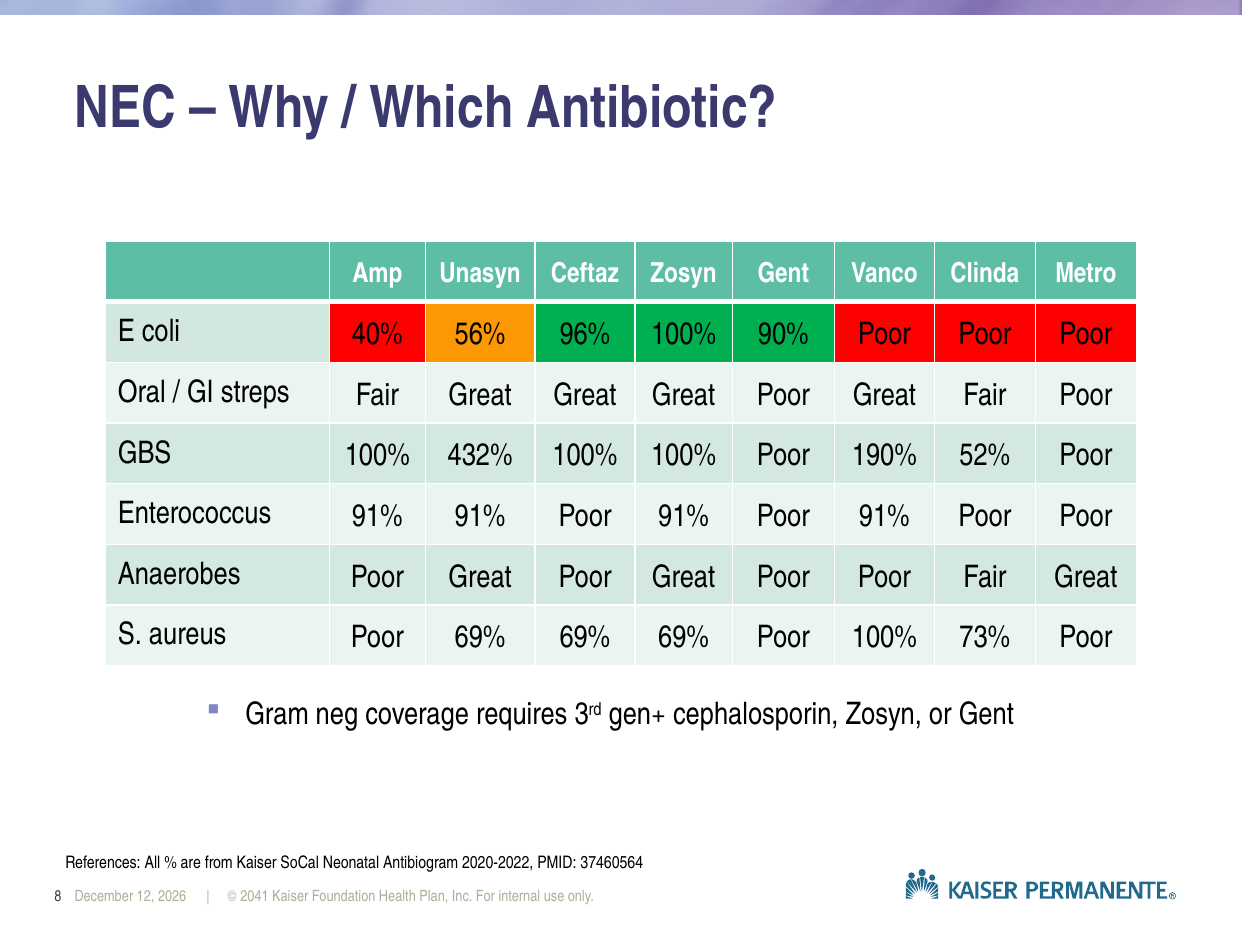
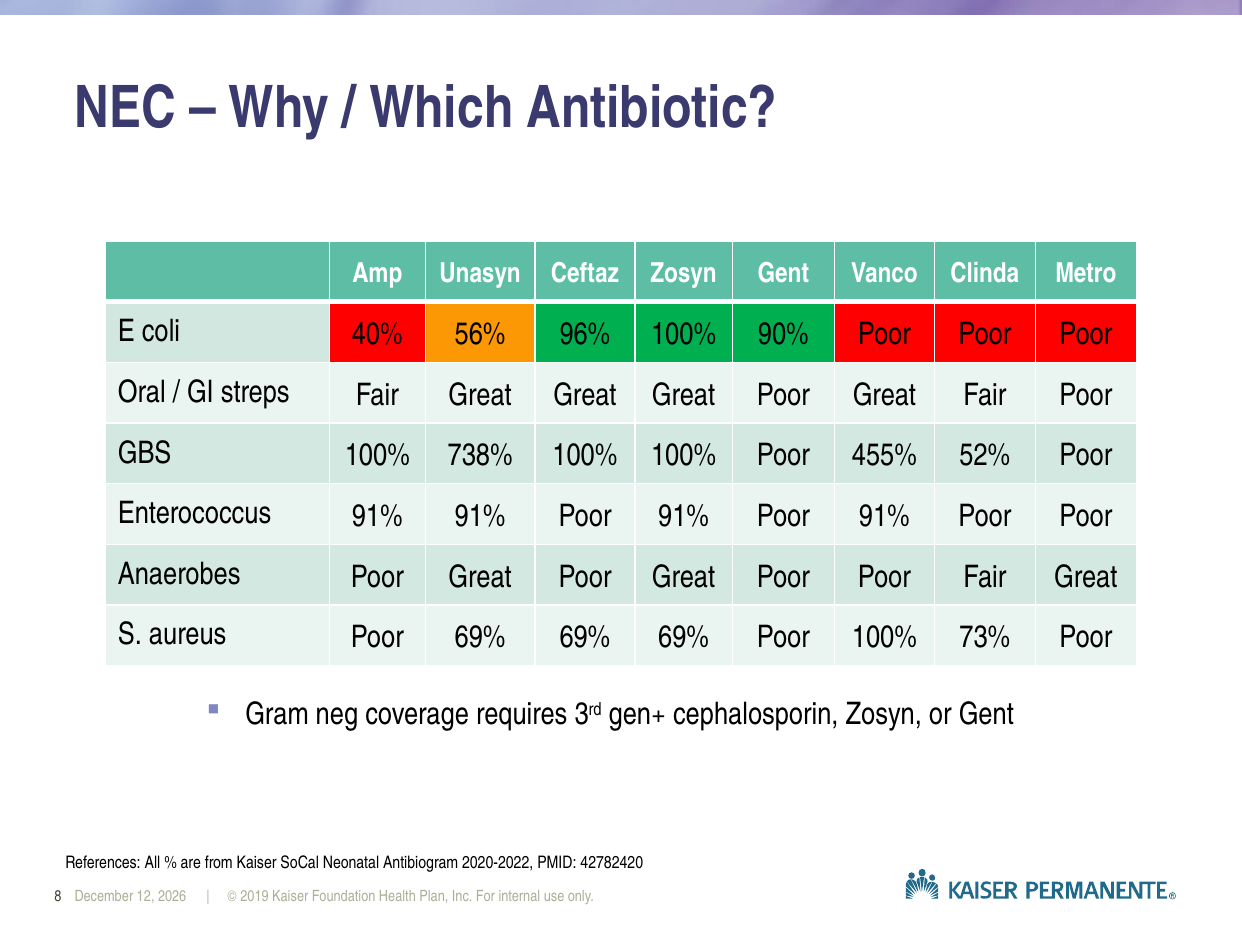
432%: 432% -> 738%
190%: 190% -> 455%
37460564: 37460564 -> 42782420
2041: 2041 -> 2019
